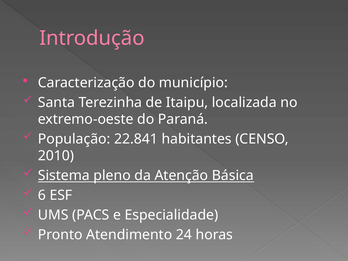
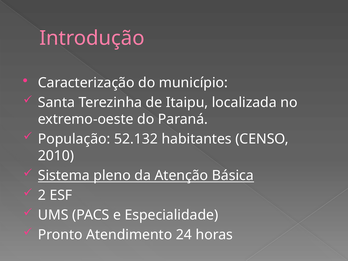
22.841: 22.841 -> 52.132
6: 6 -> 2
